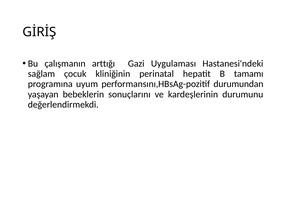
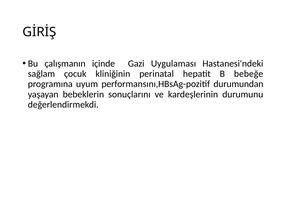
arttığı: arttığı -> içinde
tamamı: tamamı -> bebeğe
